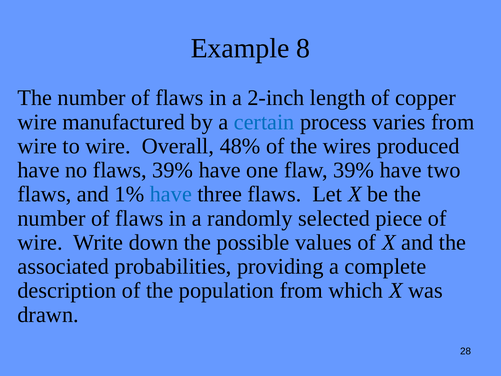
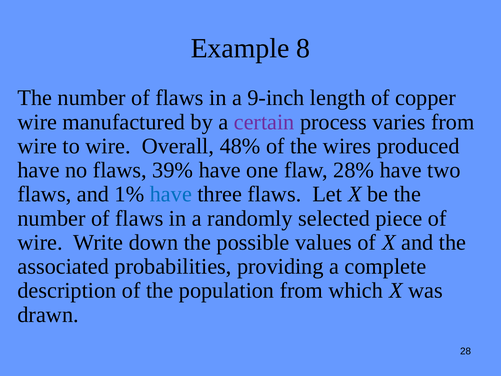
2-inch: 2-inch -> 9-inch
certain colour: blue -> purple
flaw 39%: 39% -> 28%
